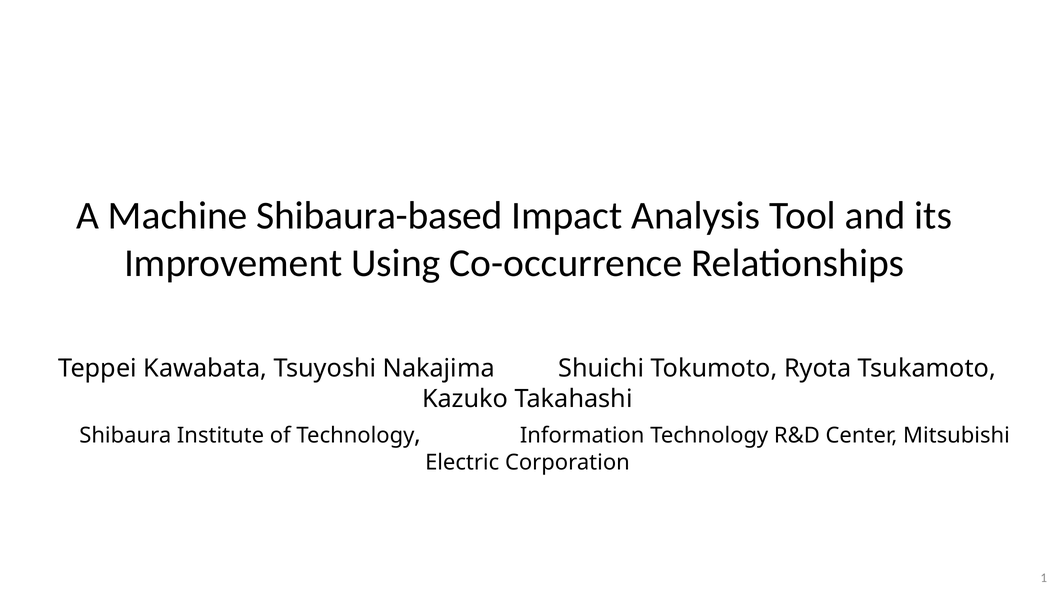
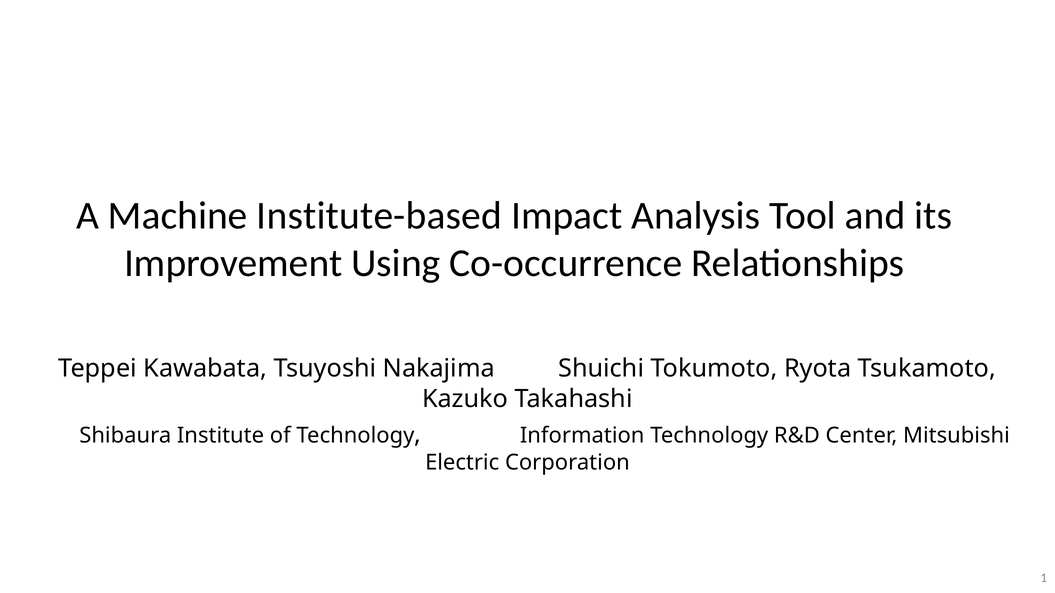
Shibaura-based: Shibaura-based -> Institute-based
